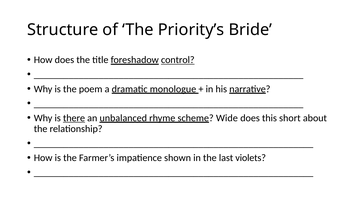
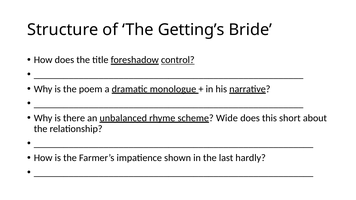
Priority’s: Priority’s -> Getting’s
there underline: present -> none
violets: violets -> hardly
